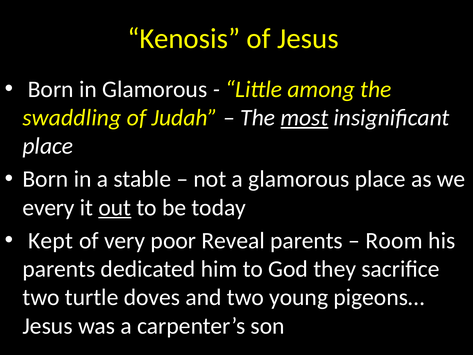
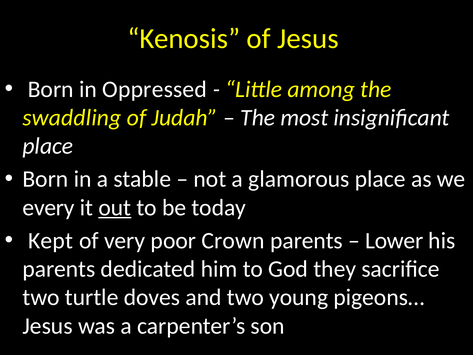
in Glamorous: Glamorous -> Oppressed
most underline: present -> none
Reveal: Reveal -> Crown
Room: Room -> Lower
